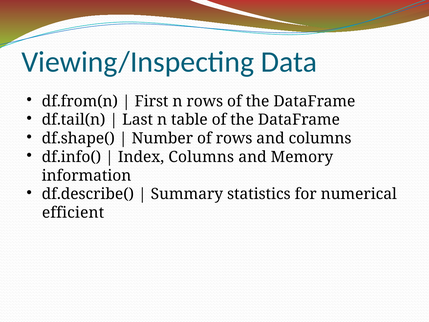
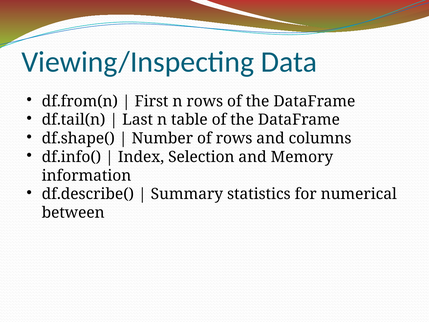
Index Columns: Columns -> Selection
efficient: efficient -> between
